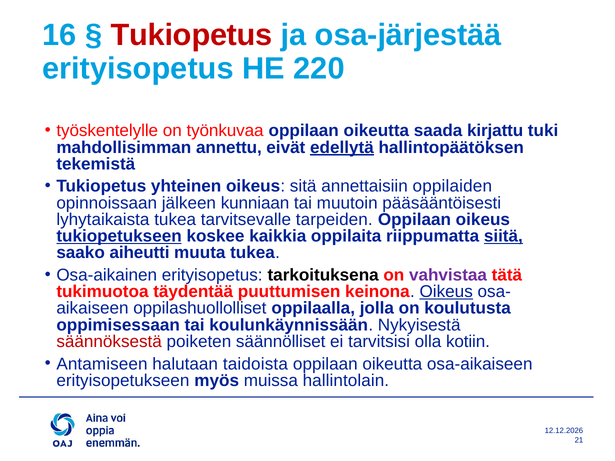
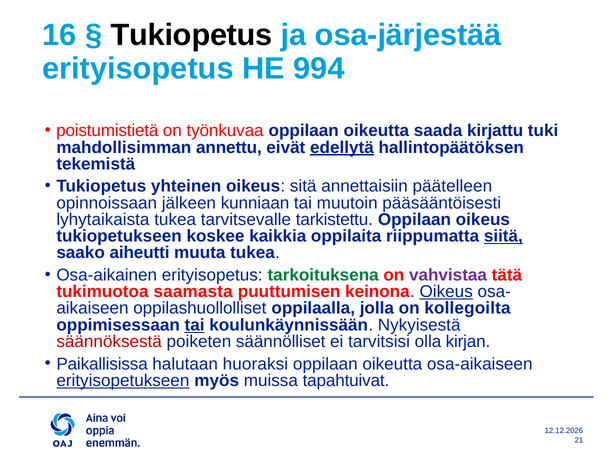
Tukiopetus at (192, 35) colour: red -> black
220: 220 -> 994
työskentelylle: työskentelylle -> poistumistietä
oppilaiden: oppilaiden -> päätelleen
tarpeiden: tarpeiden -> tarkistettu
tukiopetukseen underline: present -> none
tarkoituksena colour: black -> green
täydentää: täydentää -> saamasta
koulutusta: koulutusta -> kollegoilta
tai at (195, 325) underline: none -> present
kotiin: kotiin -> kirjan
Antamiseen: Antamiseen -> Paikallisissa
taidoista: taidoista -> huoraksi
erityisopetukseen underline: none -> present
hallintolain: hallintolain -> tapahtuivat
